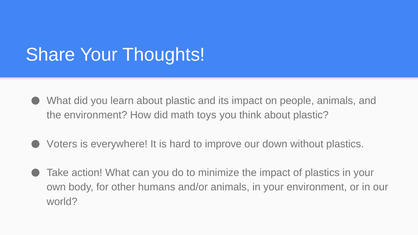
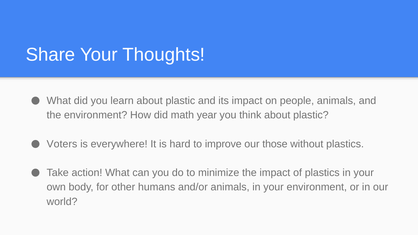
toys: toys -> year
down: down -> those
